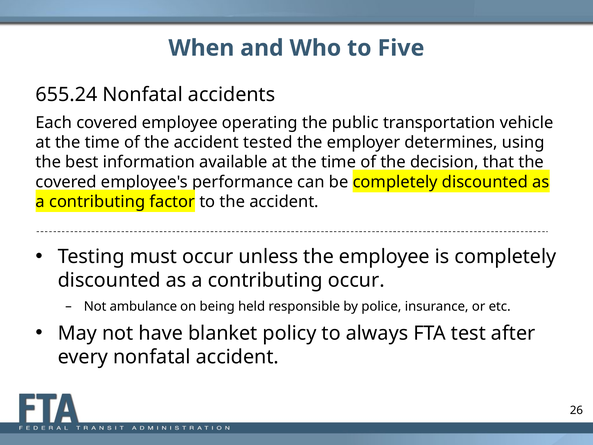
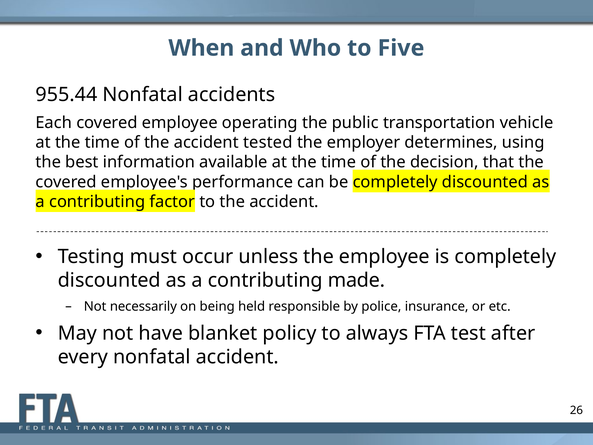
655.24: 655.24 -> 955.44
contributing occur: occur -> made
ambulance: ambulance -> necessarily
